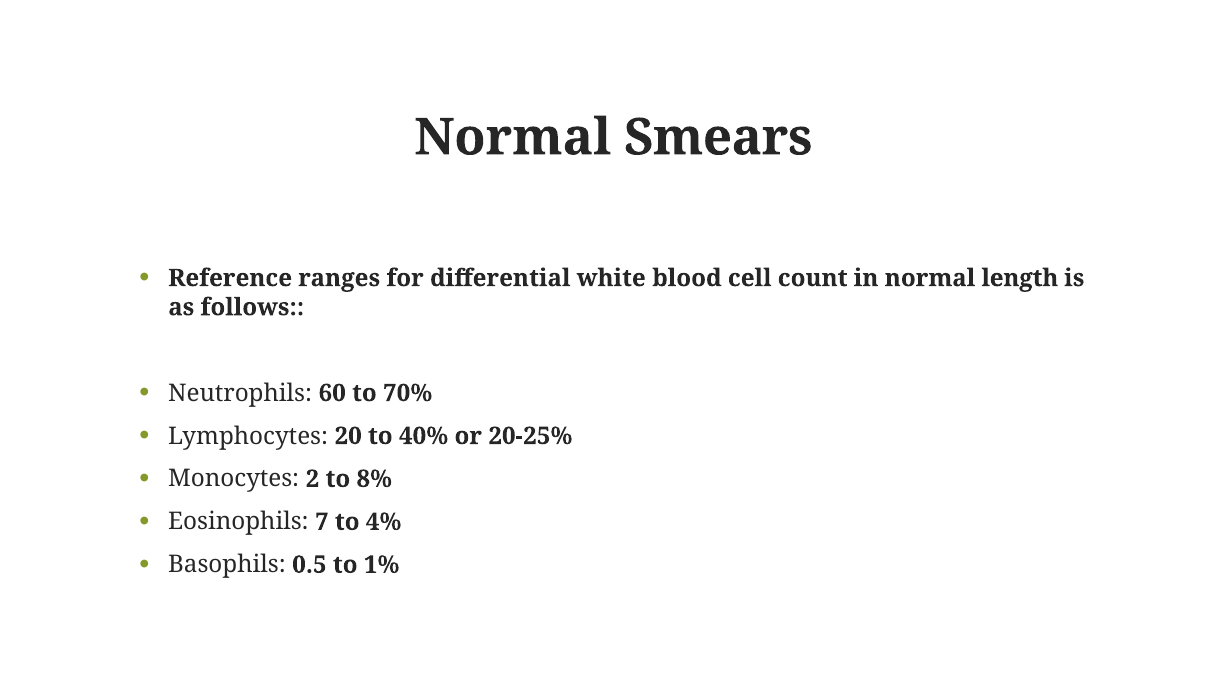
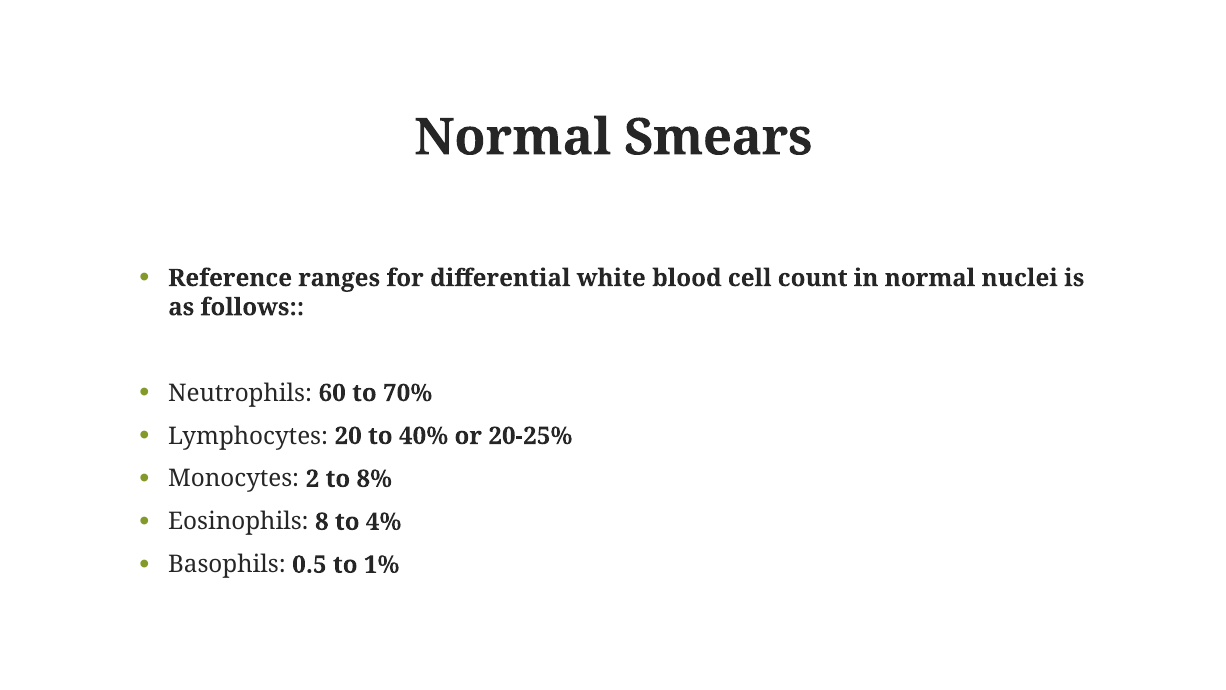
length: length -> nuclei
7: 7 -> 8
